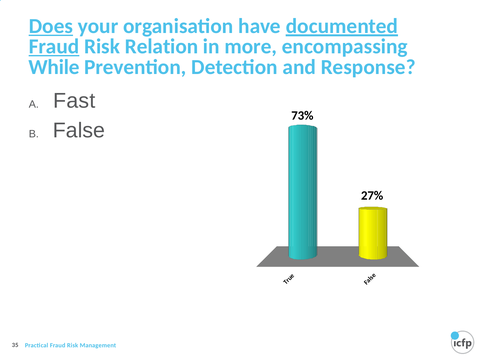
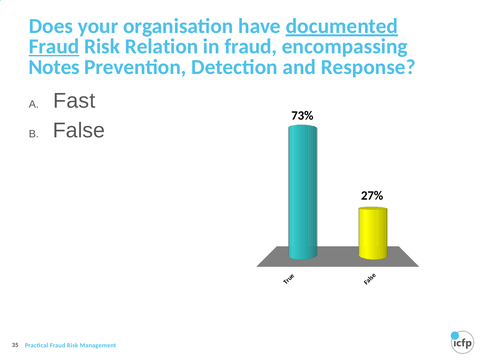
Does underline: present -> none
in more: more -> fraud
While: While -> Notes
